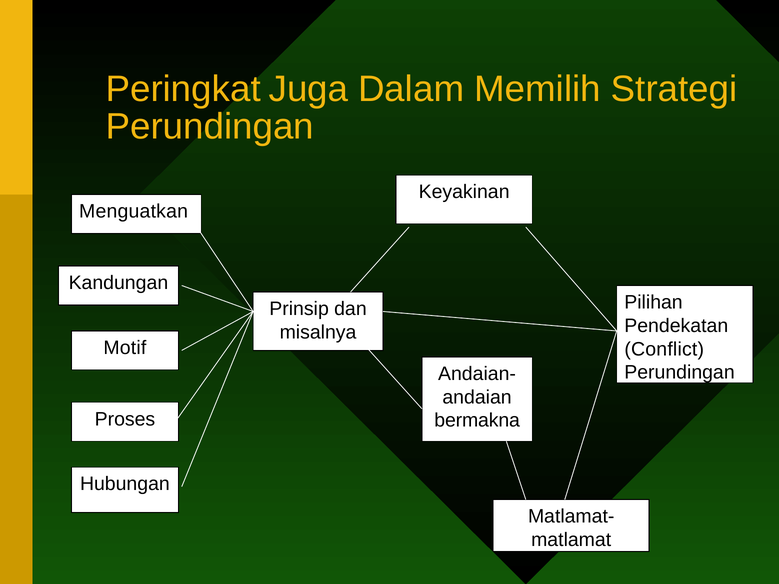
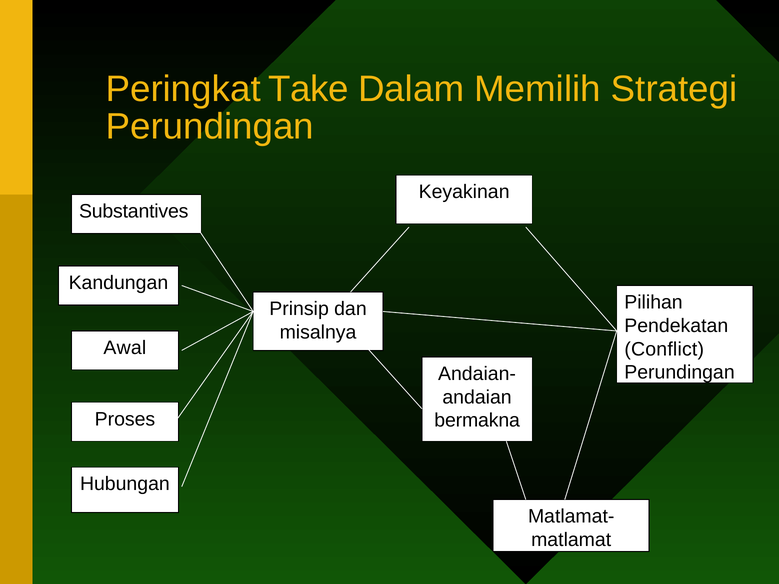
Juga: Juga -> Take
Menguatkan: Menguatkan -> Substantives
Motif: Motif -> Awal
